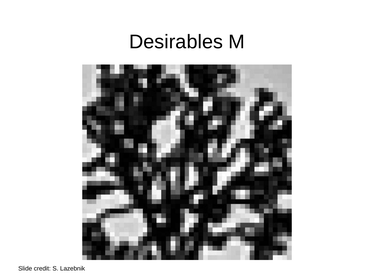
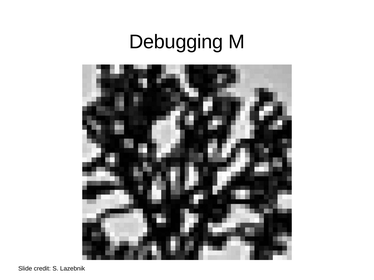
Desirables: Desirables -> Debugging
